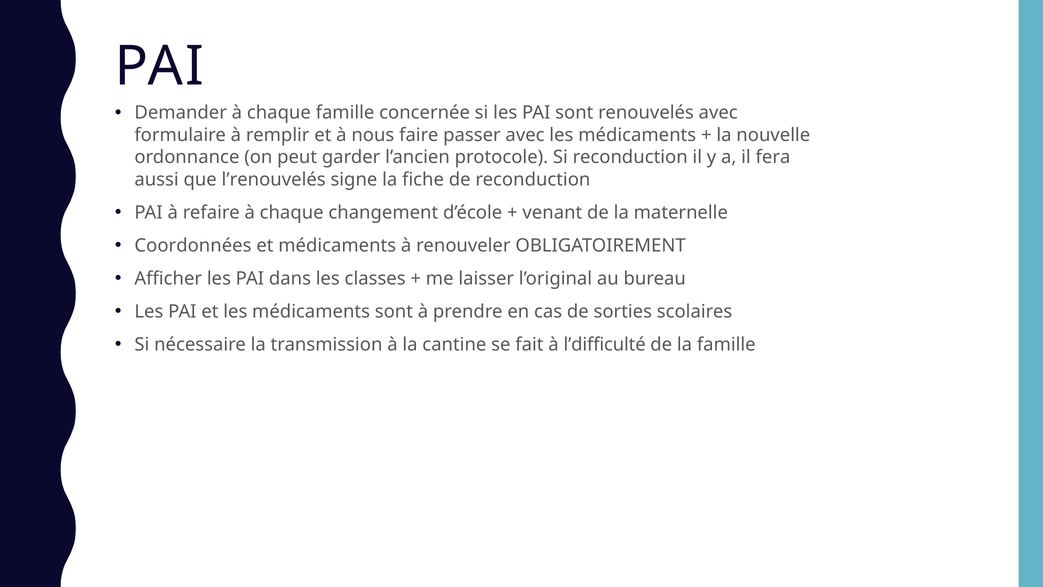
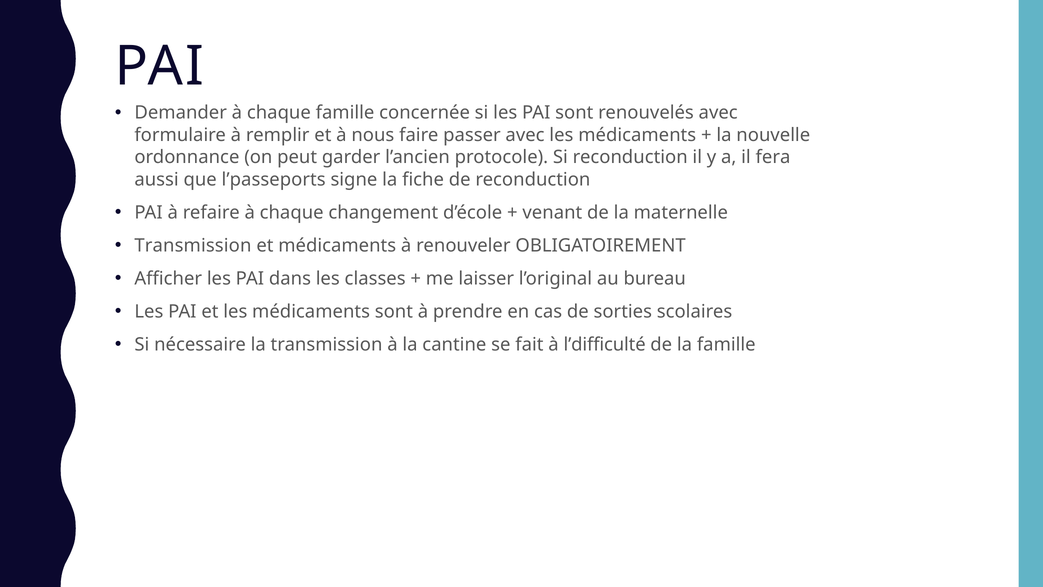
l’renouvelés: l’renouvelés -> l’passeports
Coordonnées at (193, 245): Coordonnées -> Transmission
